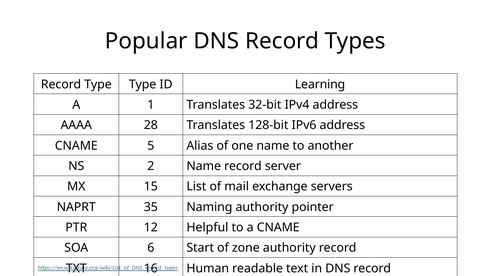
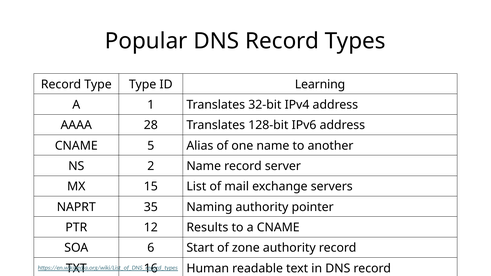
Helpful: Helpful -> Results
